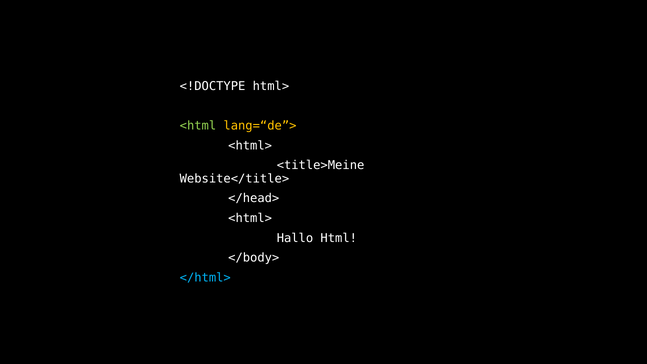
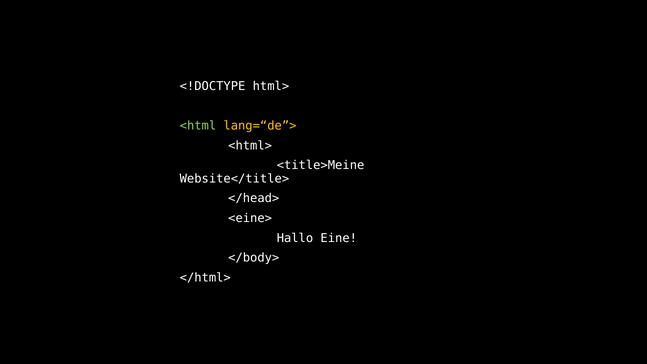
<html> at (250, 218): <html> -> <eine>
Html: Html -> Eine
</html> colour: light blue -> white
